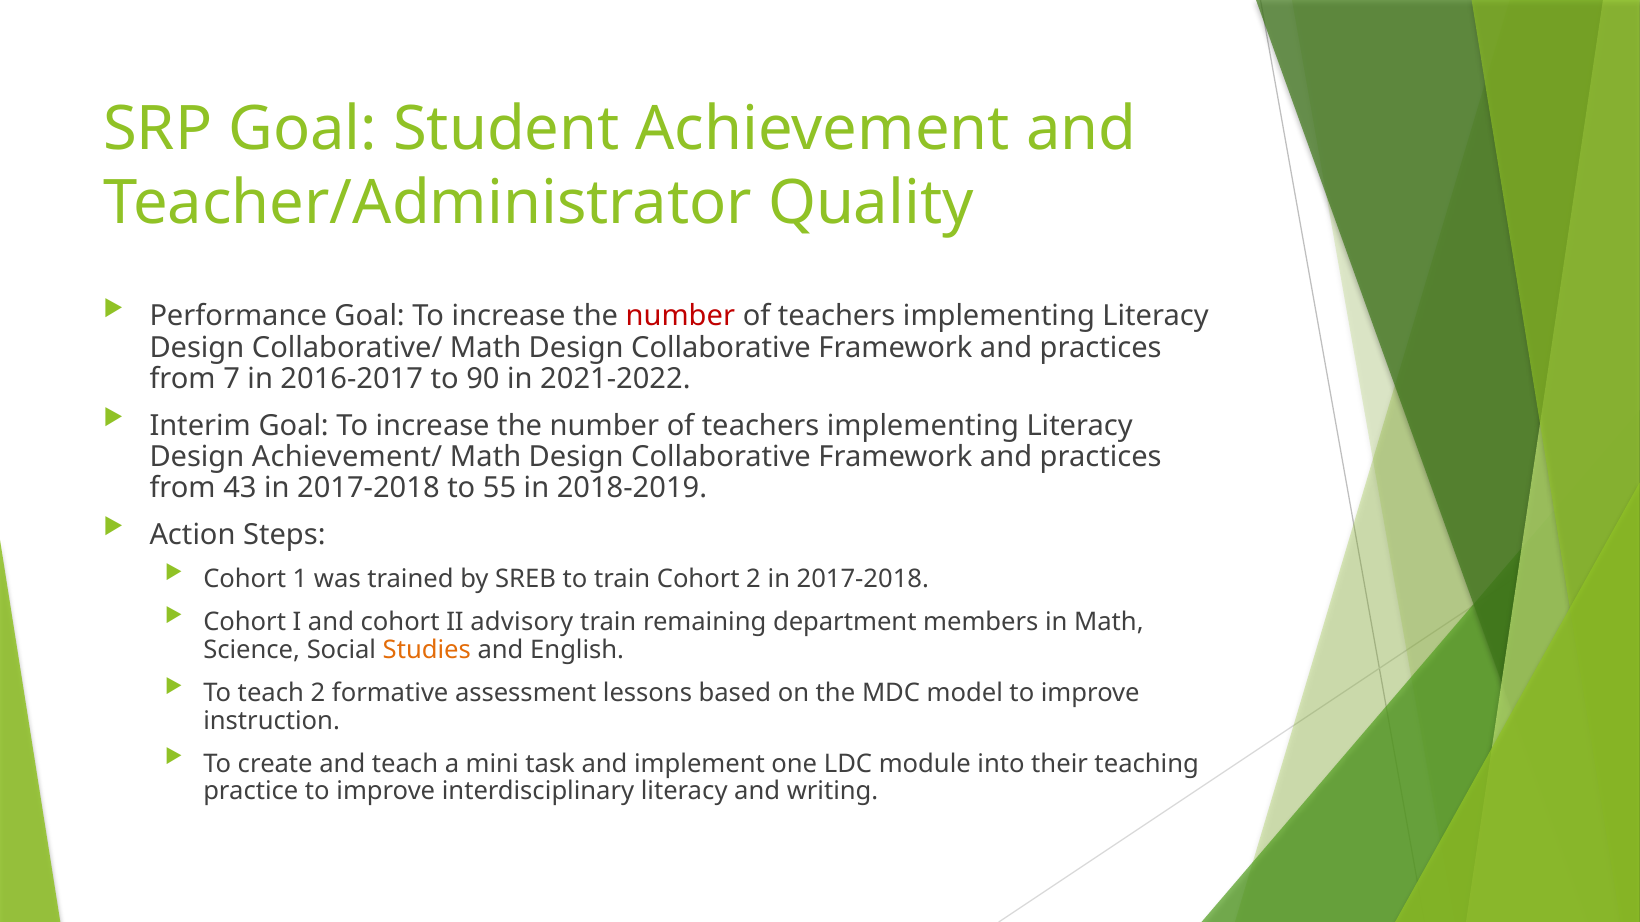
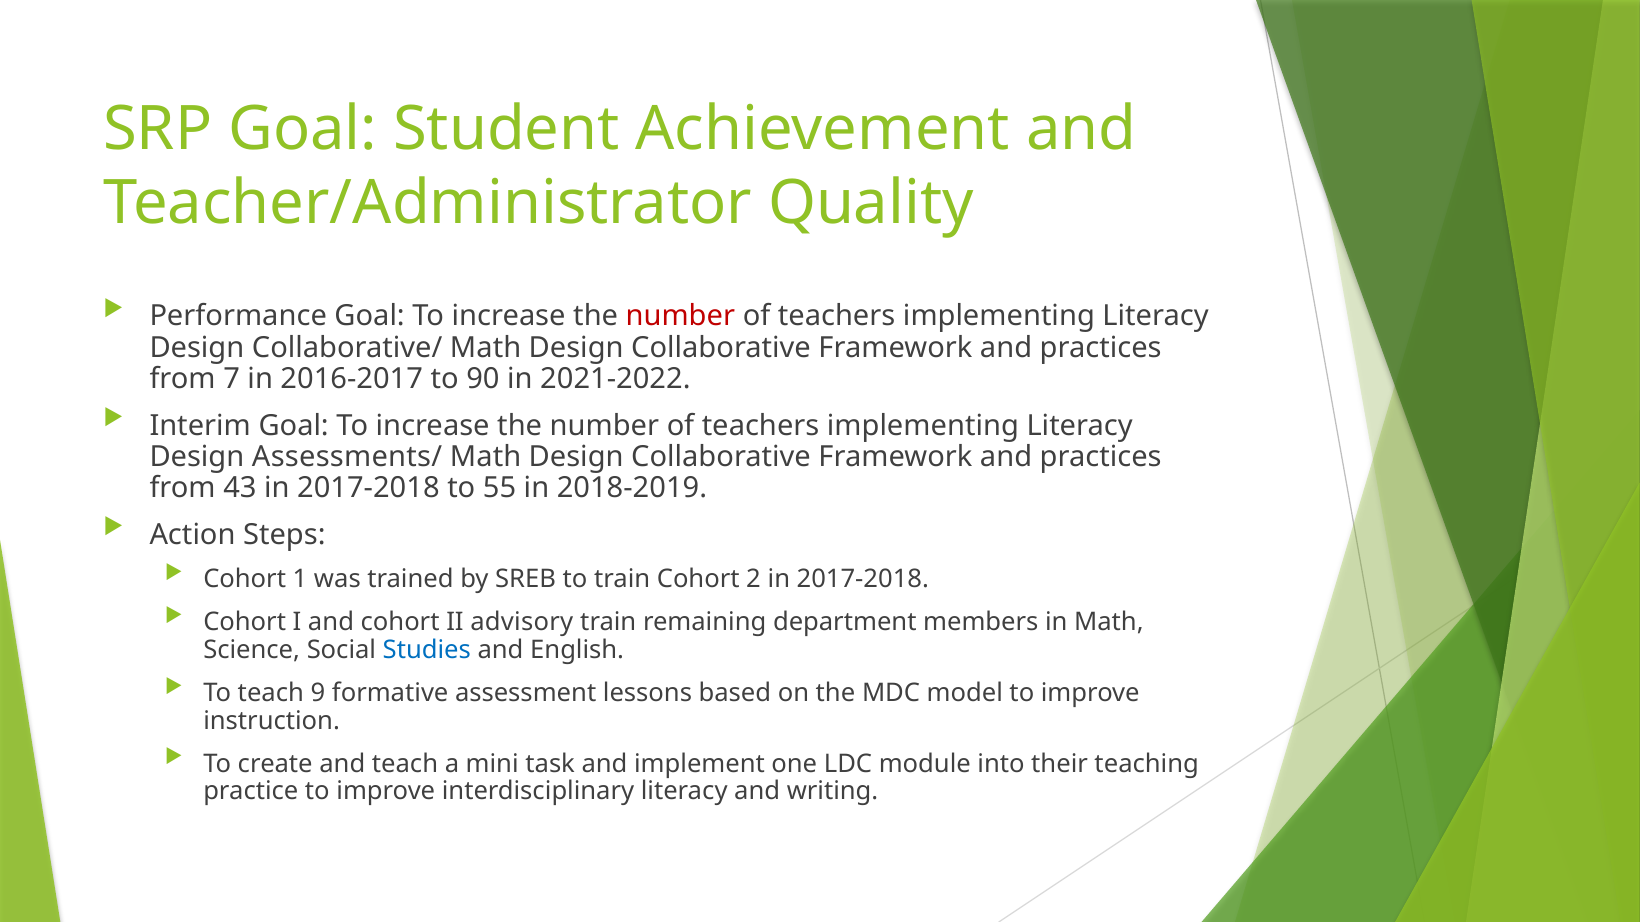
Achievement/: Achievement/ -> Assessments/
Studies colour: orange -> blue
teach 2: 2 -> 9
